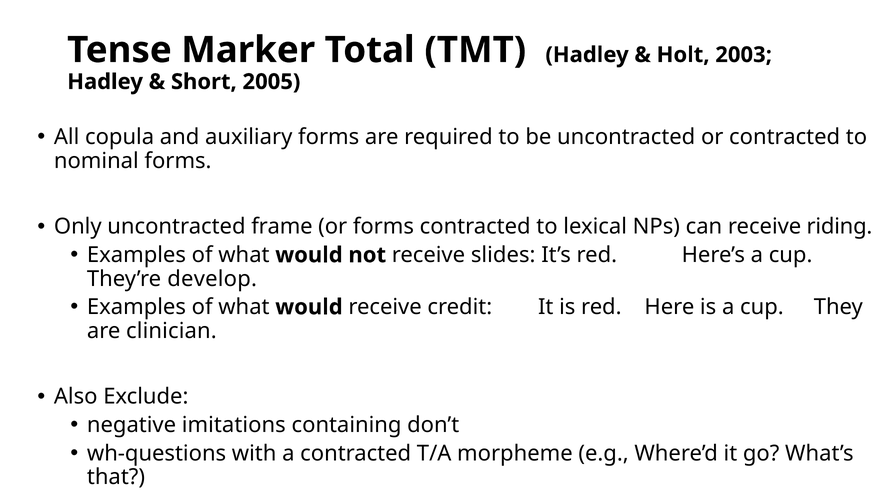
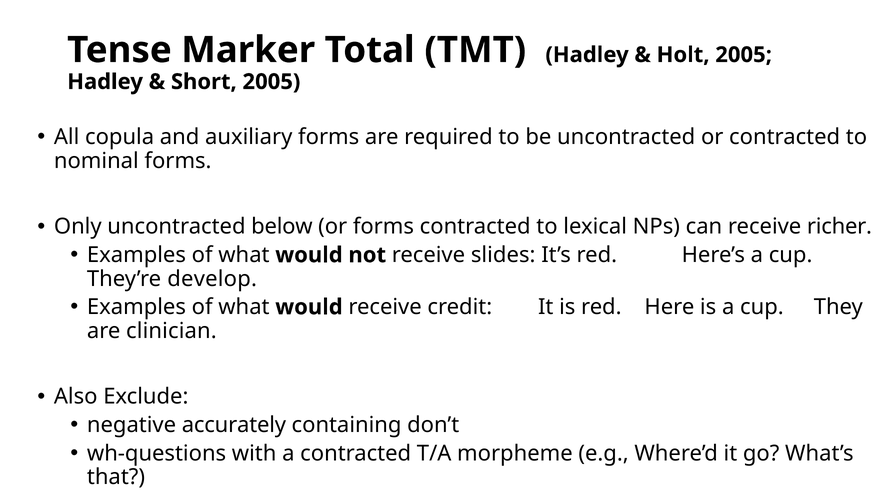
Holt 2003: 2003 -> 2005
frame: frame -> below
riding: riding -> richer
imitations: imitations -> accurately
